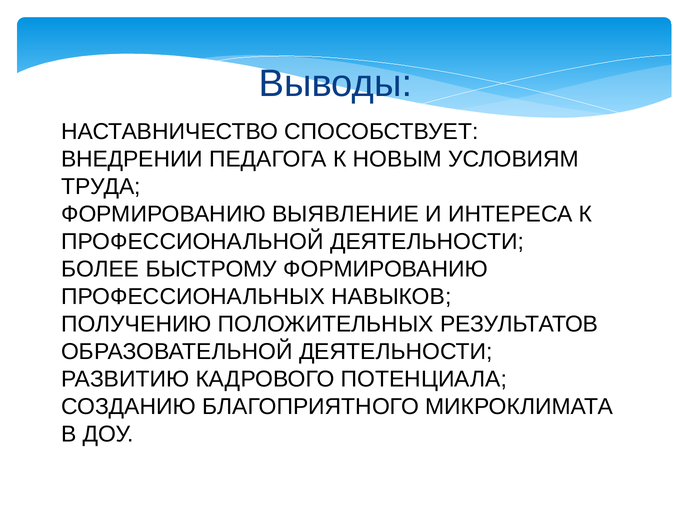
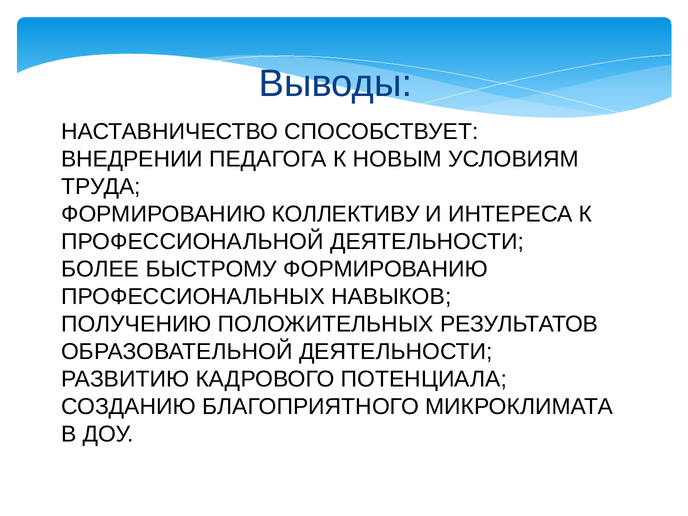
ВЫЯВЛЕНИЕ: ВЫЯВЛЕНИЕ -> КОЛЛЕКТИВУ
